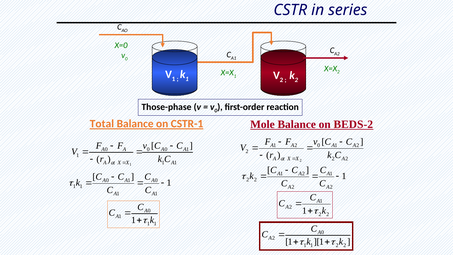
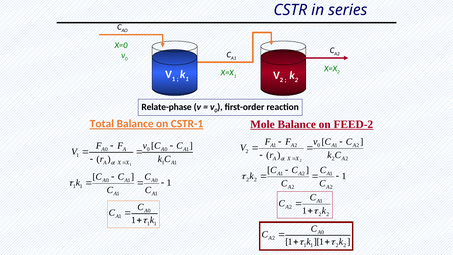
Those-phase: Those-phase -> Relate-phase
BEDS-2: BEDS-2 -> FEED-2
